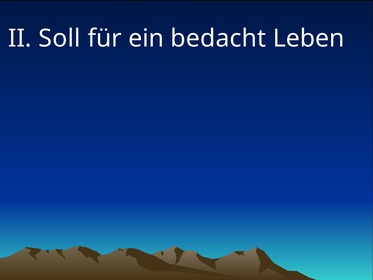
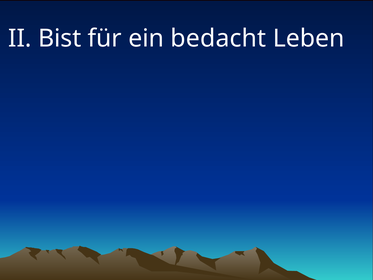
Soll: Soll -> Bist
